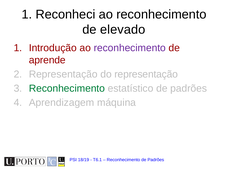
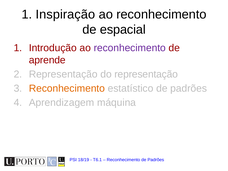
Reconheci: Reconheci -> Inspiração
elevado: elevado -> espacial
Reconhecimento at (67, 88) colour: green -> orange
